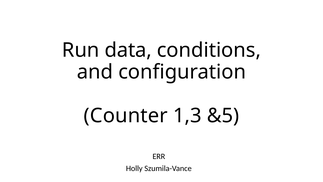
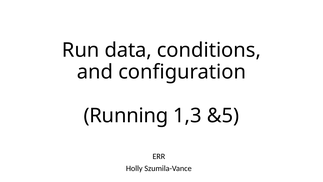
Counter: Counter -> Running
